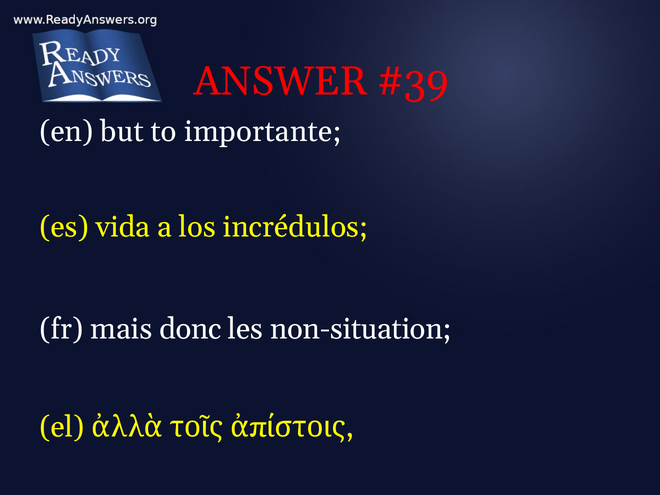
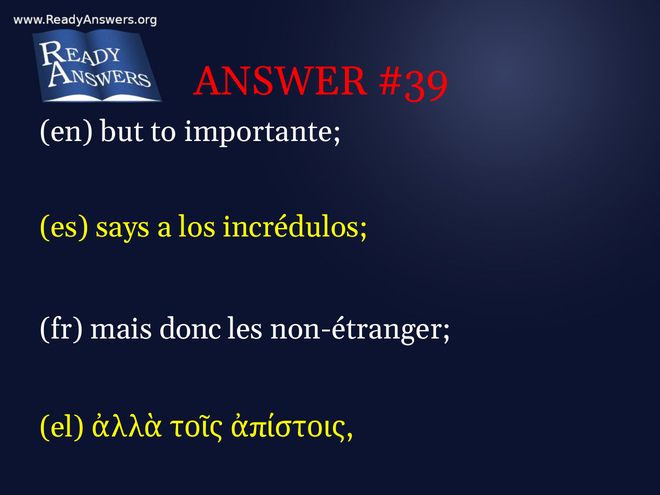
vida: vida -> says
non-situation: non-situation -> non-étranger
